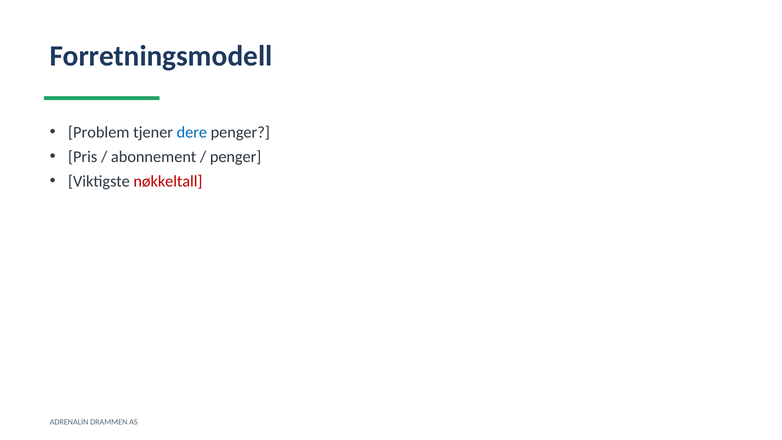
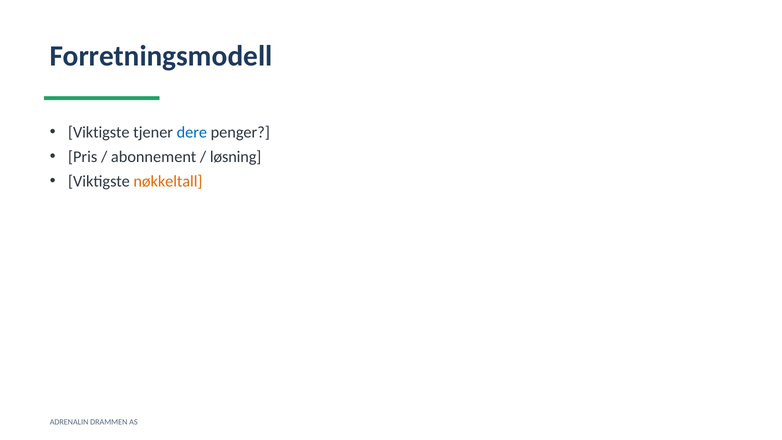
Problem at (99, 132): Problem -> Viktigste
penger at (236, 157): penger -> løsning
nøkkeltall colour: red -> orange
